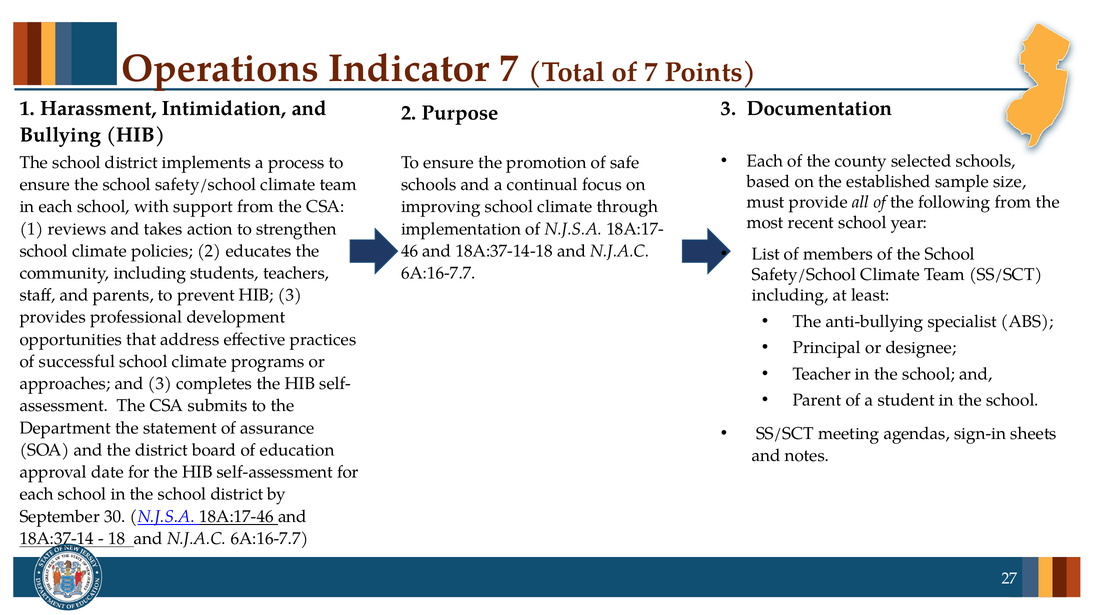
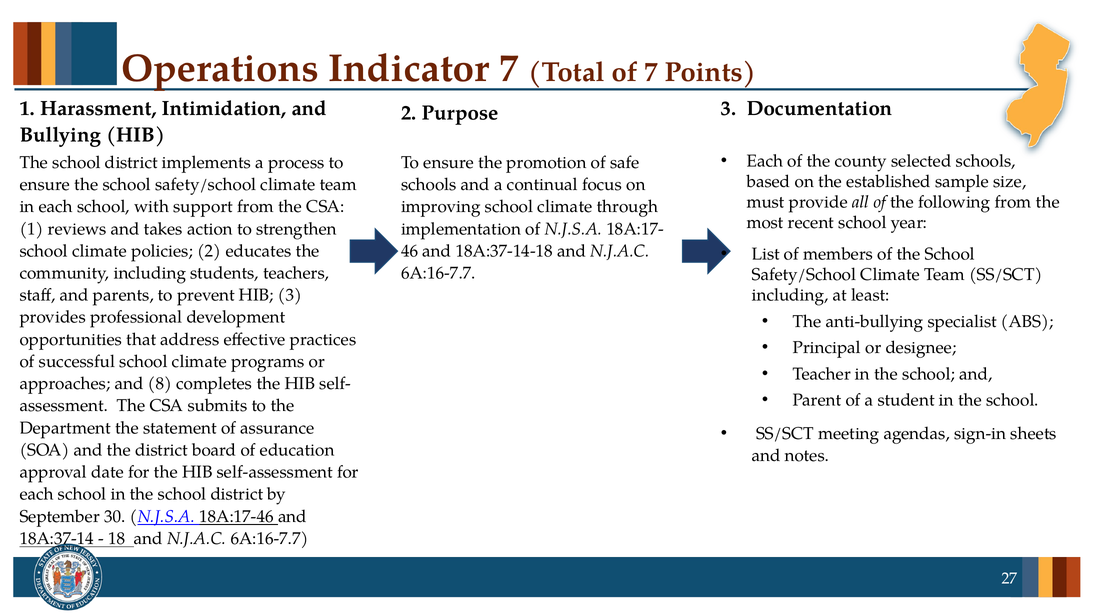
and 3: 3 -> 8
